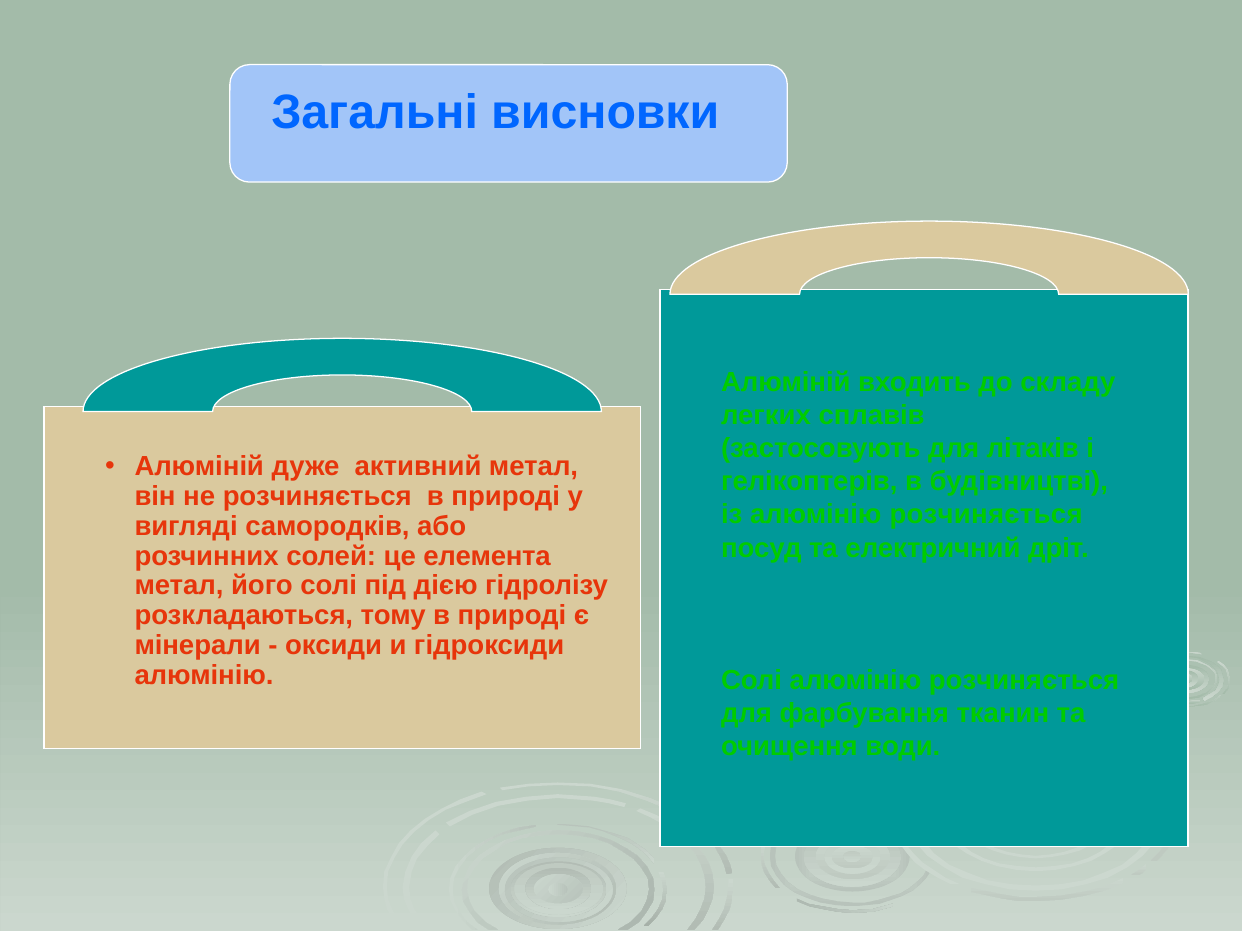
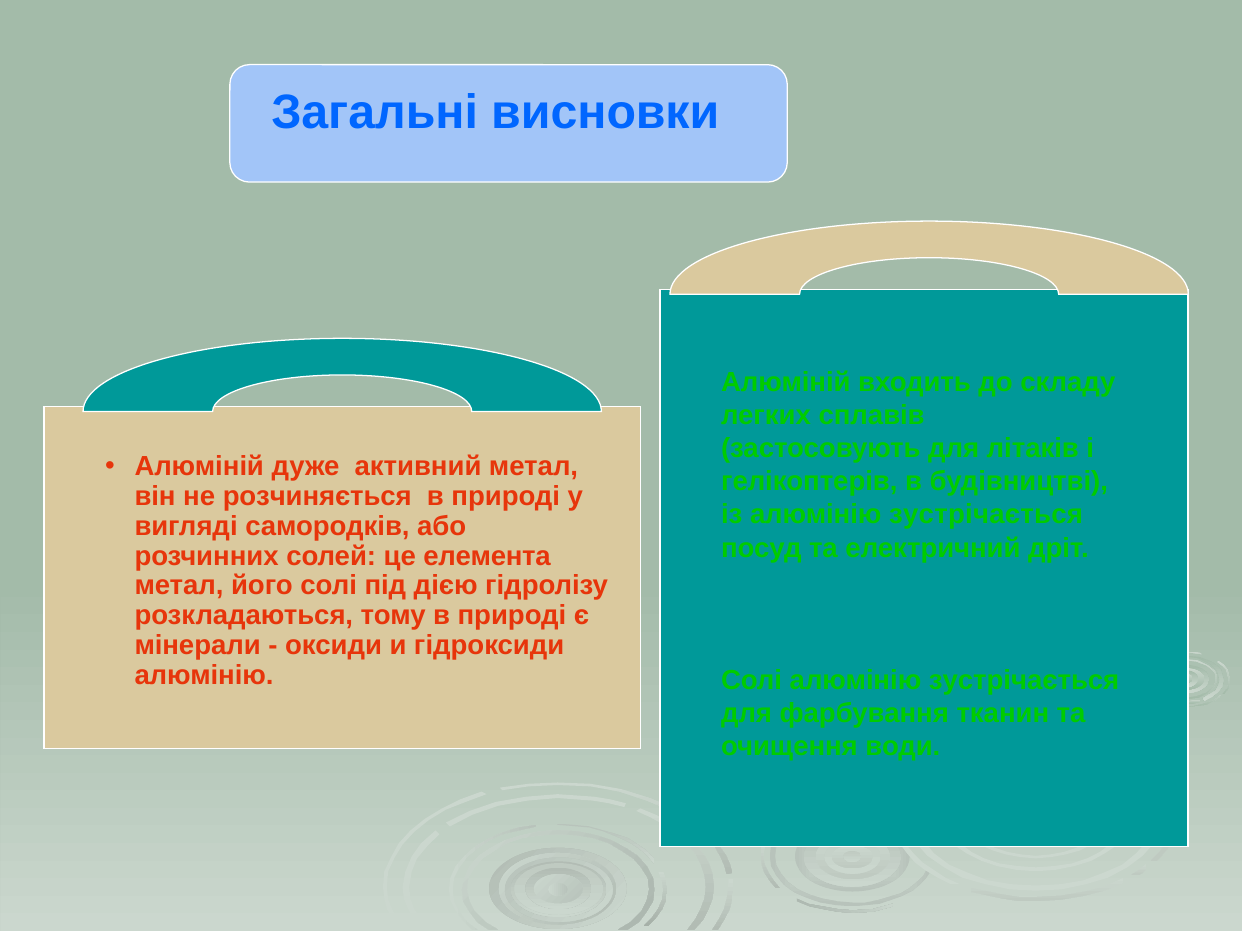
із алюмінію розчиняється: розчиняється -> зустрічається
Солі алюмінію розчиняється: розчиняється -> зустрічається
